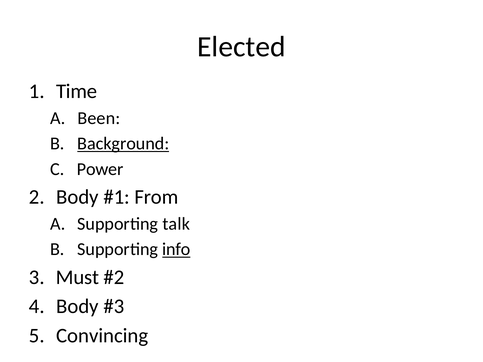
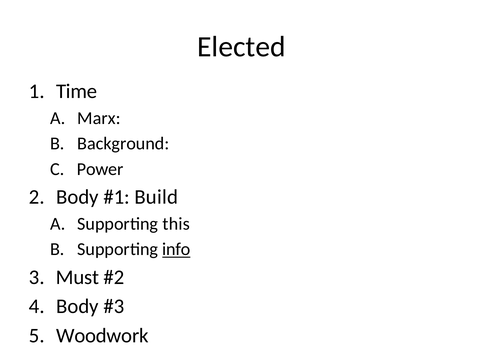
Been: Been -> Marx
Background underline: present -> none
From: From -> Build
talk: talk -> this
Convincing: Convincing -> Woodwork
